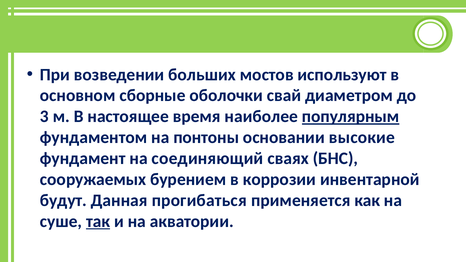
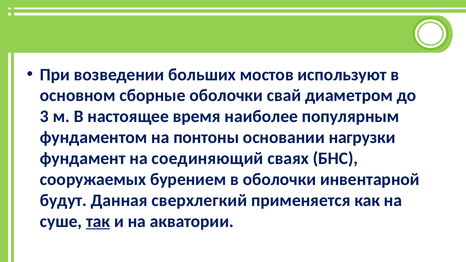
популярным underline: present -> none
высокие: высокие -> нагрузки
в коррозии: коррозии -> оболочки
прогибаться: прогибаться -> сверхлегкий
